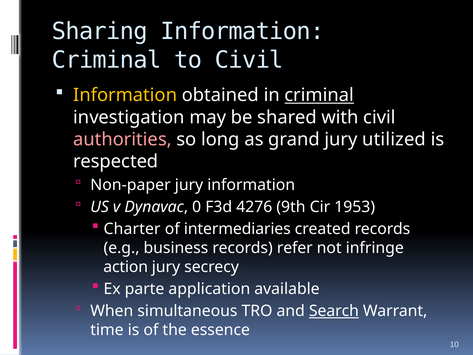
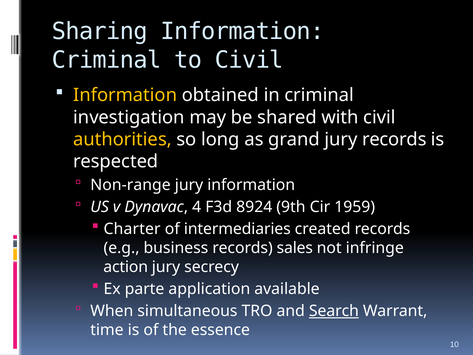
criminal at (319, 95) underline: present -> none
authorities colour: pink -> yellow
jury utilized: utilized -> records
Non-paper: Non-paper -> Non-range
0: 0 -> 4
4276: 4276 -> 8924
1953: 1953 -> 1959
refer: refer -> sales
